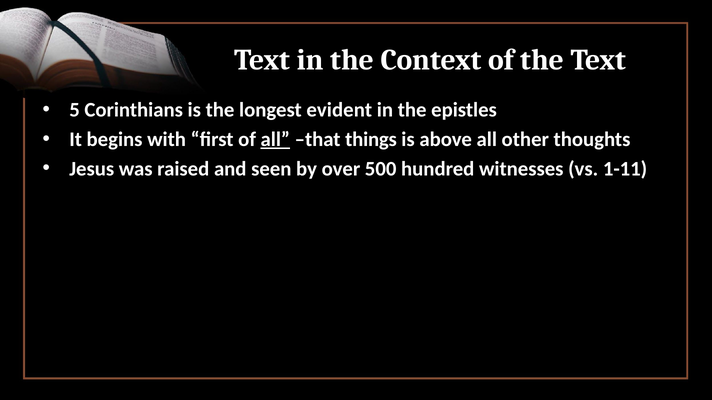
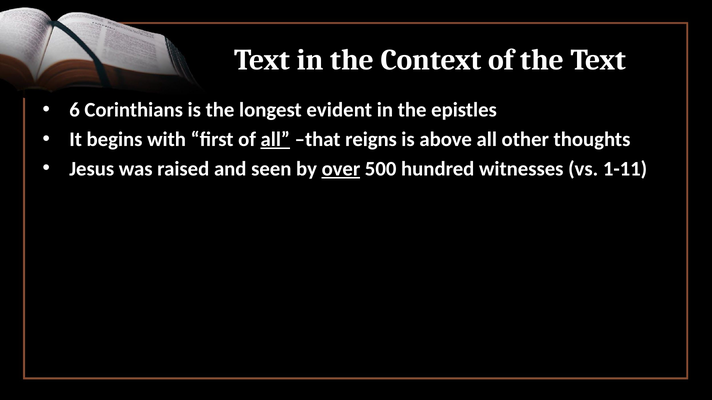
5: 5 -> 6
things: things -> reigns
over underline: none -> present
